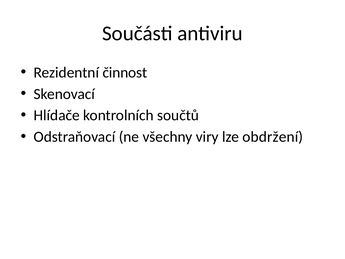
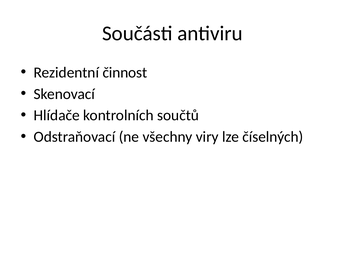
obdržení: obdržení -> číselných
